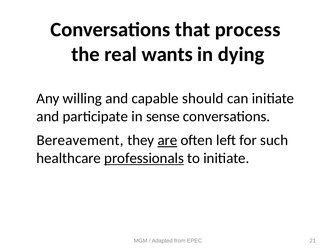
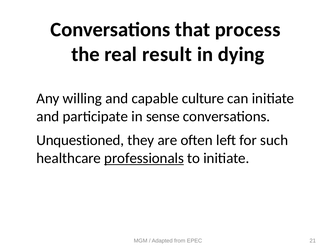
wants: wants -> result
should: should -> culture
Bereavement: Bereavement -> Unquestioned
are underline: present -> none
